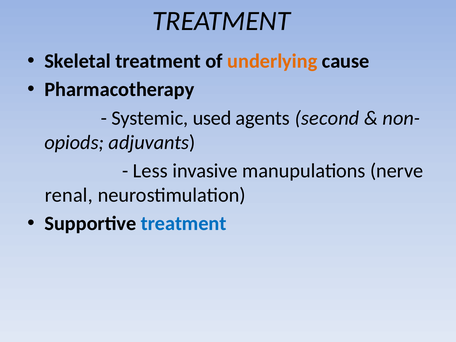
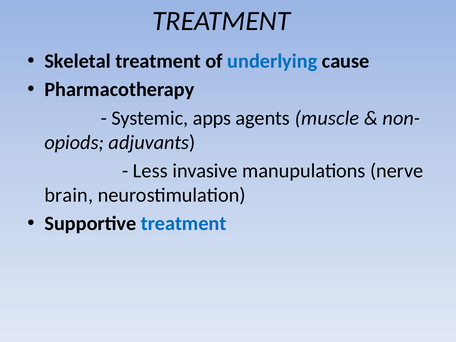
underlying colour: orange -> blue
used: used -> apps
second: second -> muscle
renal: renal -> brain
